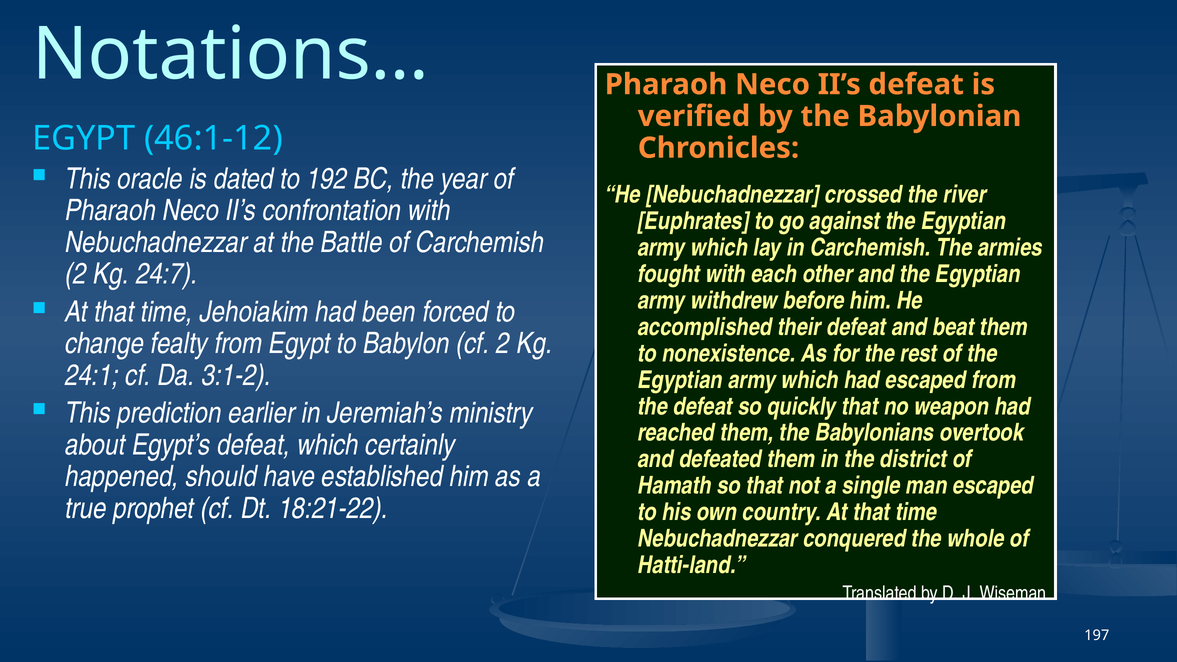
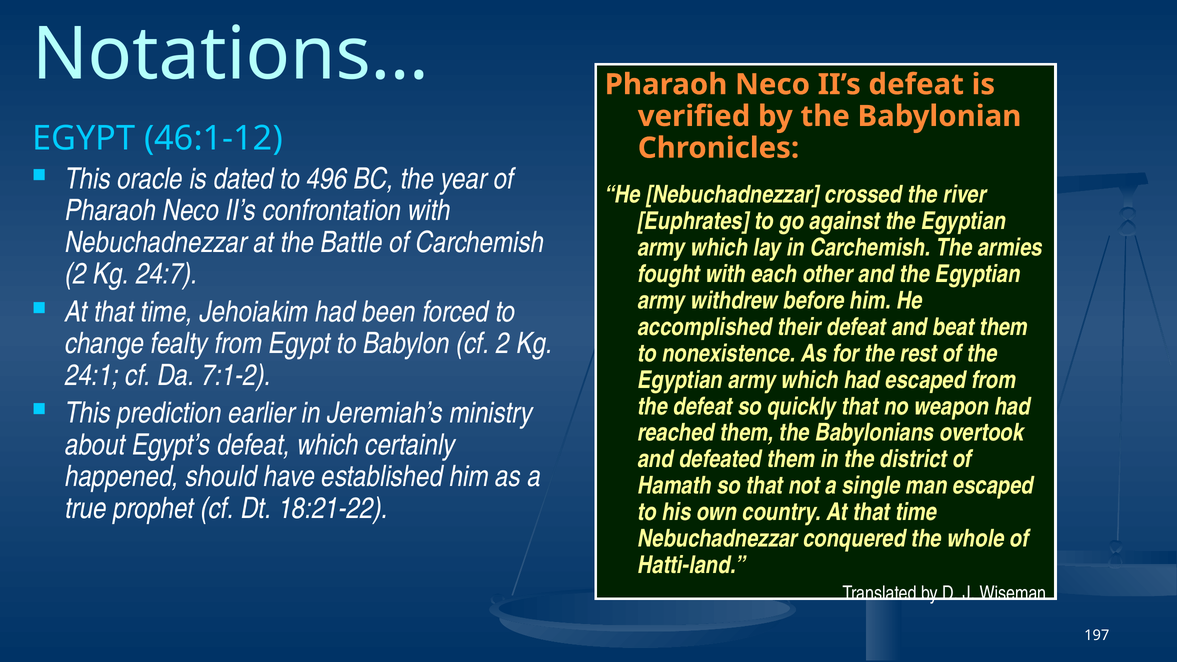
192: 192 -> 496
3:1-2: 3:1-2 -> 7:1-2
